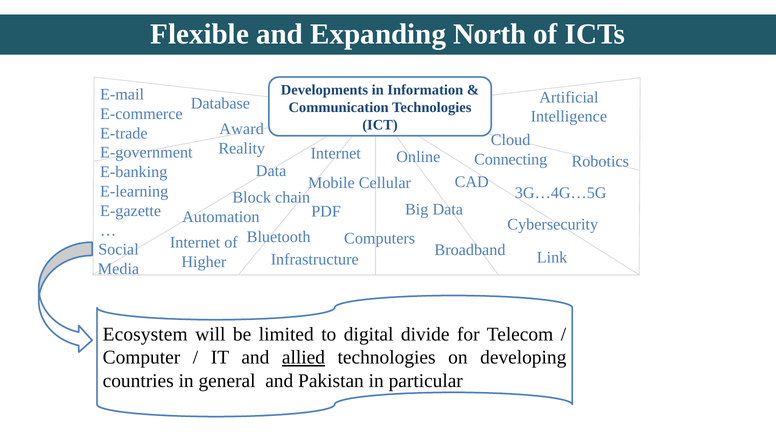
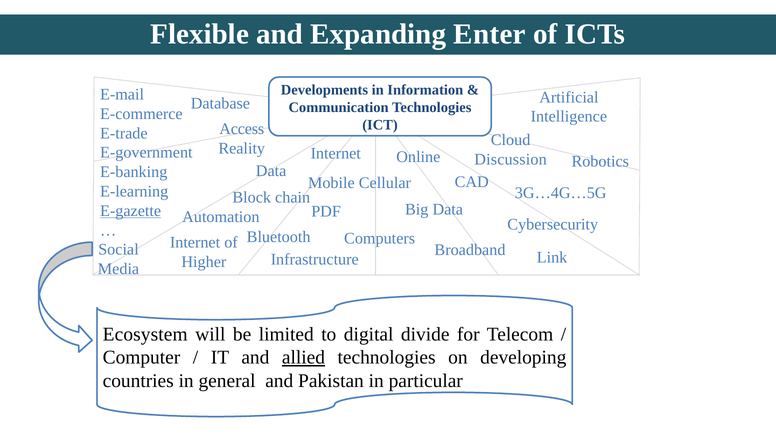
North: North -> Enter
Award: Award -> Access
Connecting: Connecting -> Discussion
E-gazette underline: none -> present
